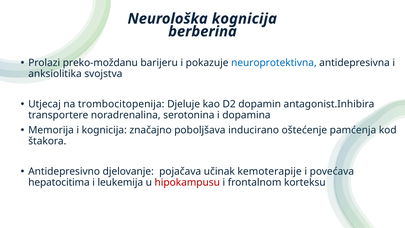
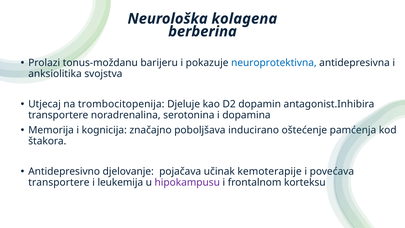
Neurološka kognicija: kognicija -> kolagena
preko-moždanu: preko-moždanu -> tonus-moždanu
hepatocitima at (59, 182): hepatocitima -> transportere
hipokampusu colour: red -> purple
